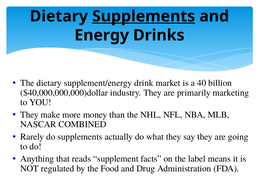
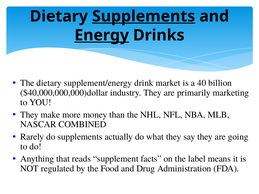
Energy underline: none -> present
